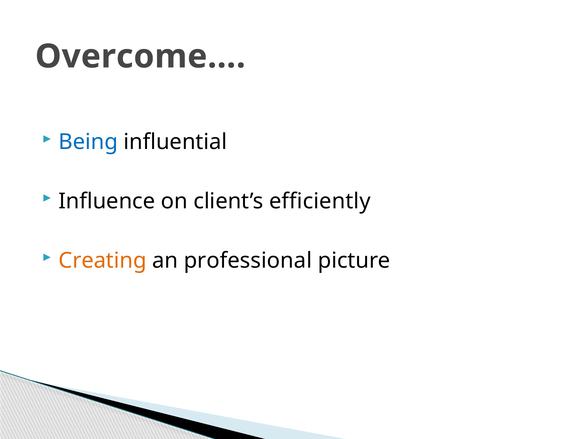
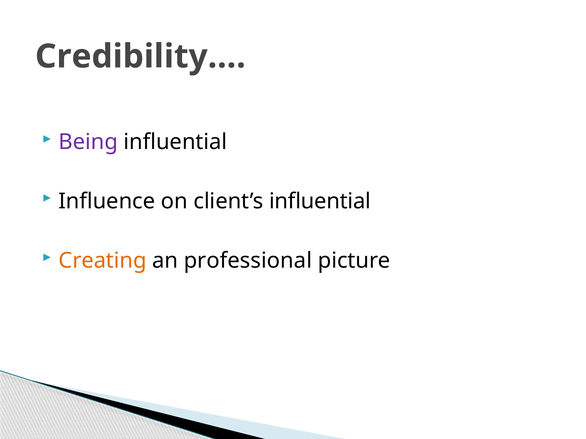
Overcome…: Overcome… -> Credibility…
Being colour: blue -> purple
client’s efficiently: efficiently -> influential
